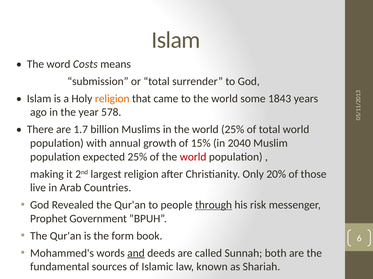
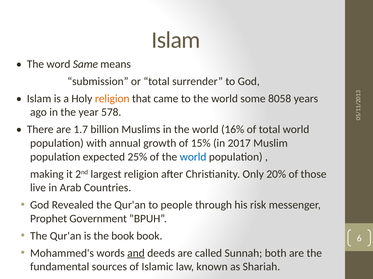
Costs: Costs -> Same
1843: 1843 -> 8058
world 25%: 25% -> 16%
2040: 2040 -> 2017
world at (193, 157) colour: red -> blue
through underline: present -> none
the form: form -> book
